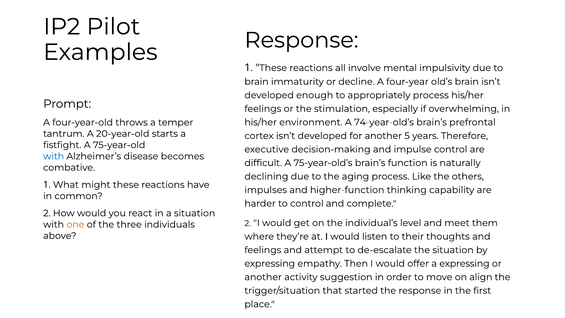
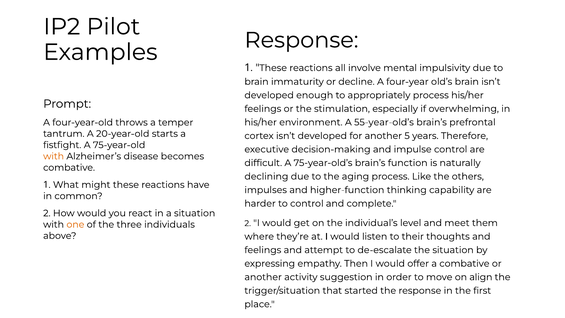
74-year-old’s: 74-year-old’s -> 55-year-old’s
with at (54, 156) colour: blue -> orange
a expressing: expressing -> combative
